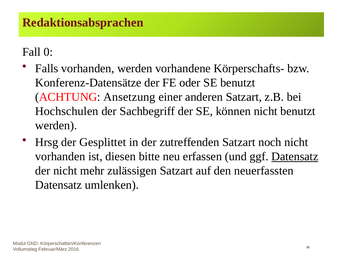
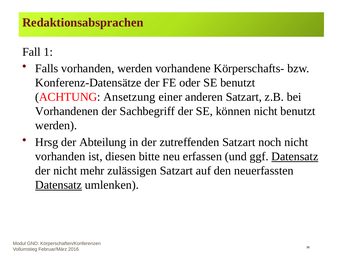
0: 0 -> 1
Hochschulen: Hochschulen -> Vorhandenen
Gesplittet: Gesplittet -> Abteilung
Datensatz at (59, 185) underline: none -> present
